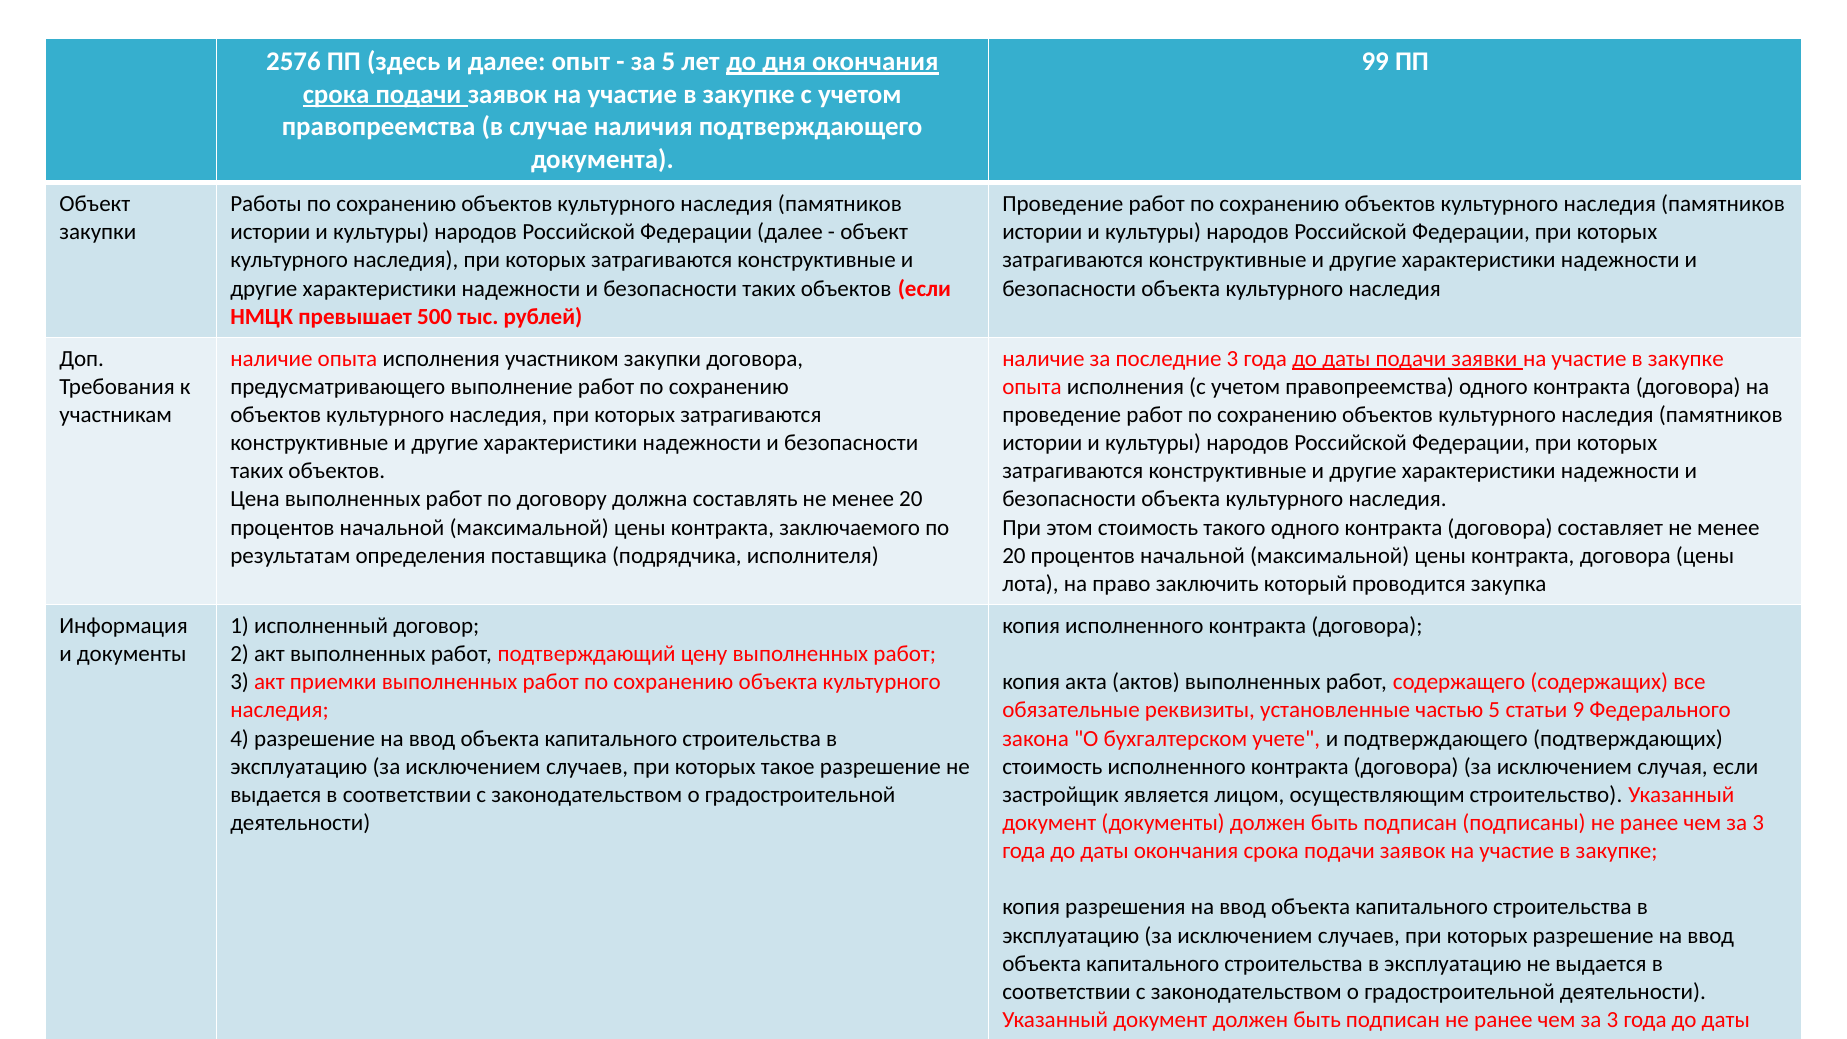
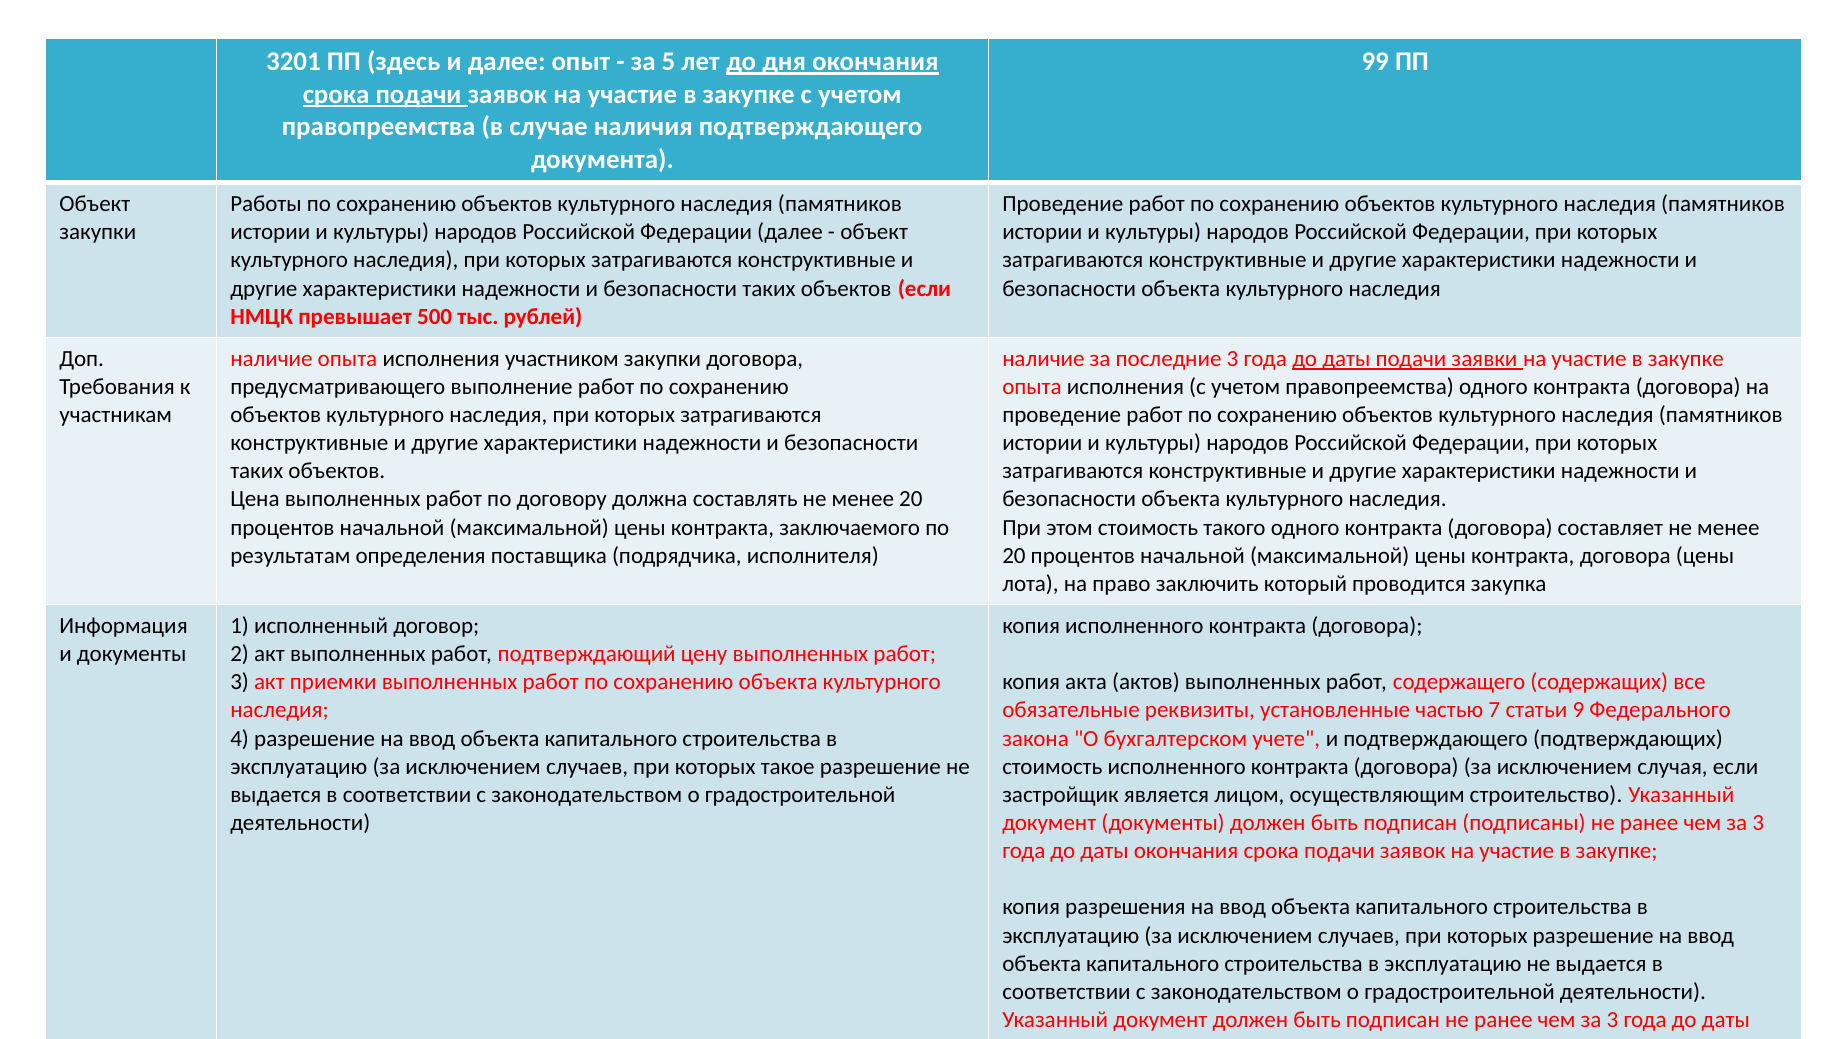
2576: 2576 -> 3201
частью 5: 5 -> 7
